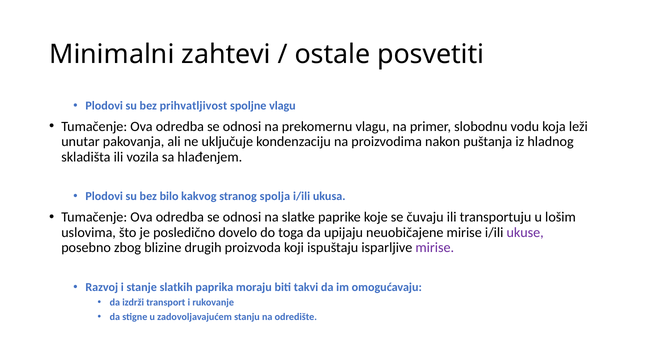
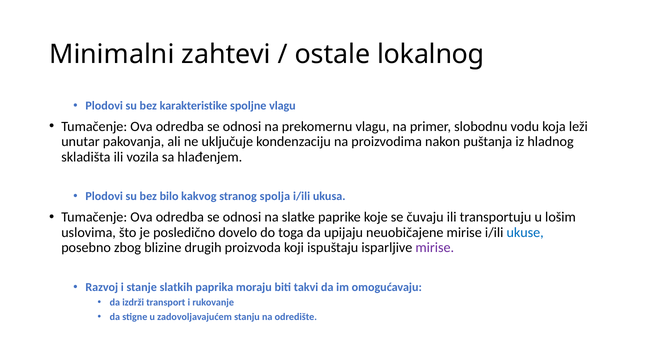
posvetiti: posvetiti -> lokalnog
prihvatljivost: prihvatljivost -> karakteristike
ukuse colour: purple -> blue
